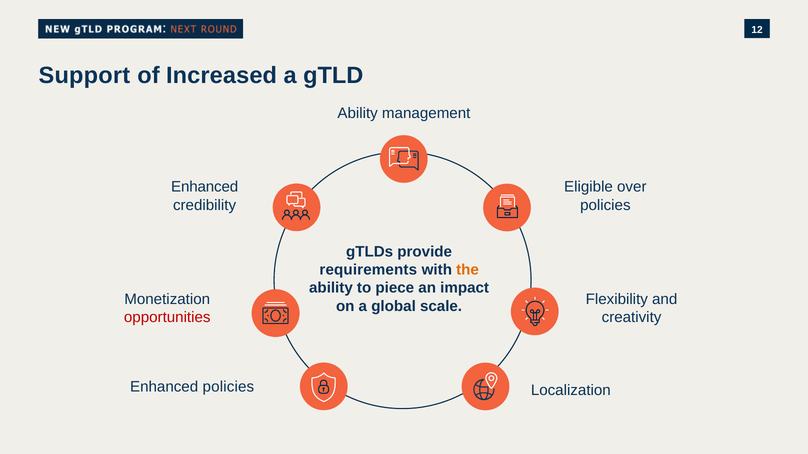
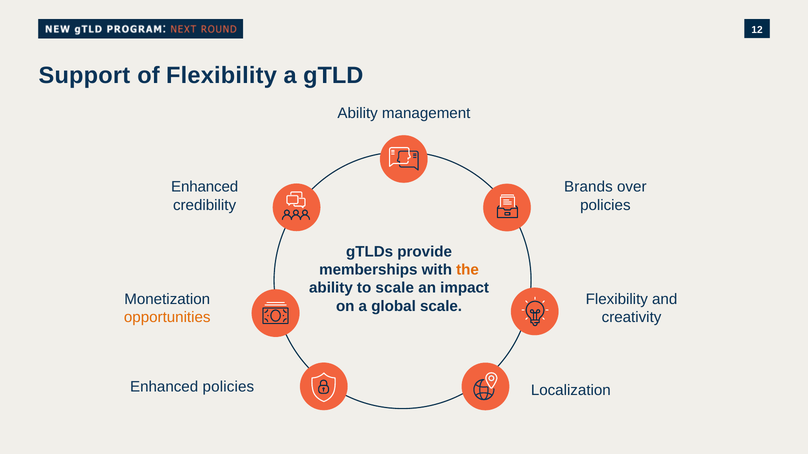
of Increased: Increased -> Flexibility
Eligible: Eligible -> Brands
requirements: requirements -> memberships
to piece: piece -> scale
opportunities colour: red -> orange
